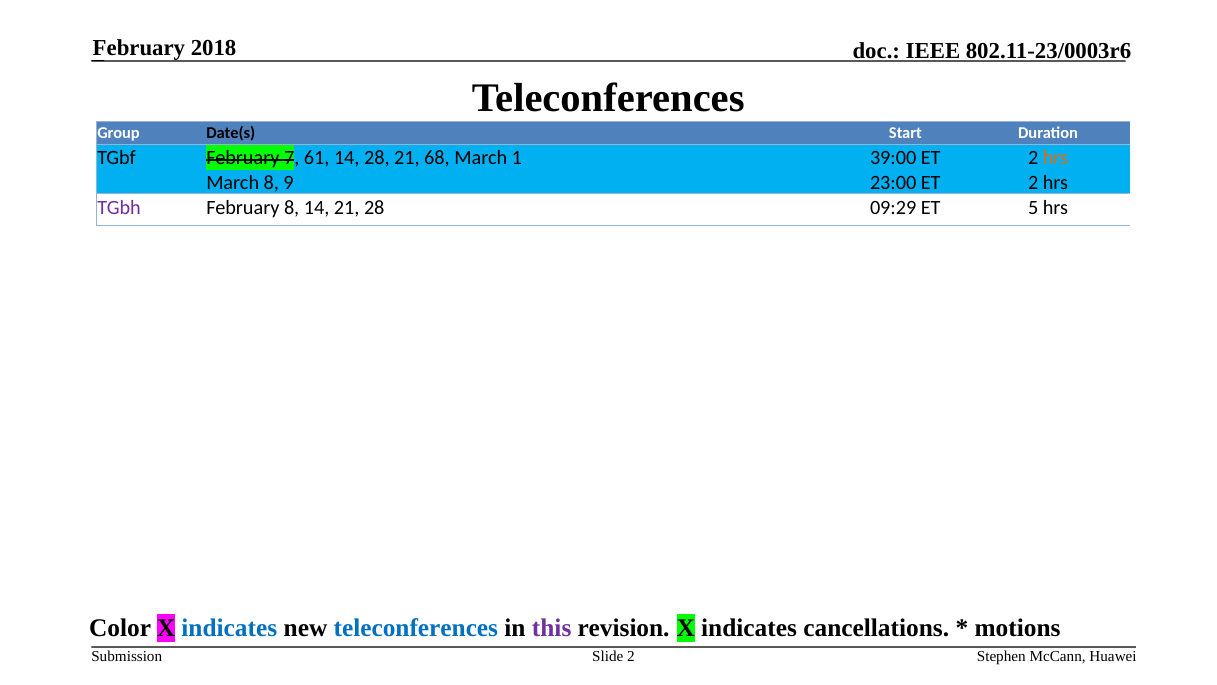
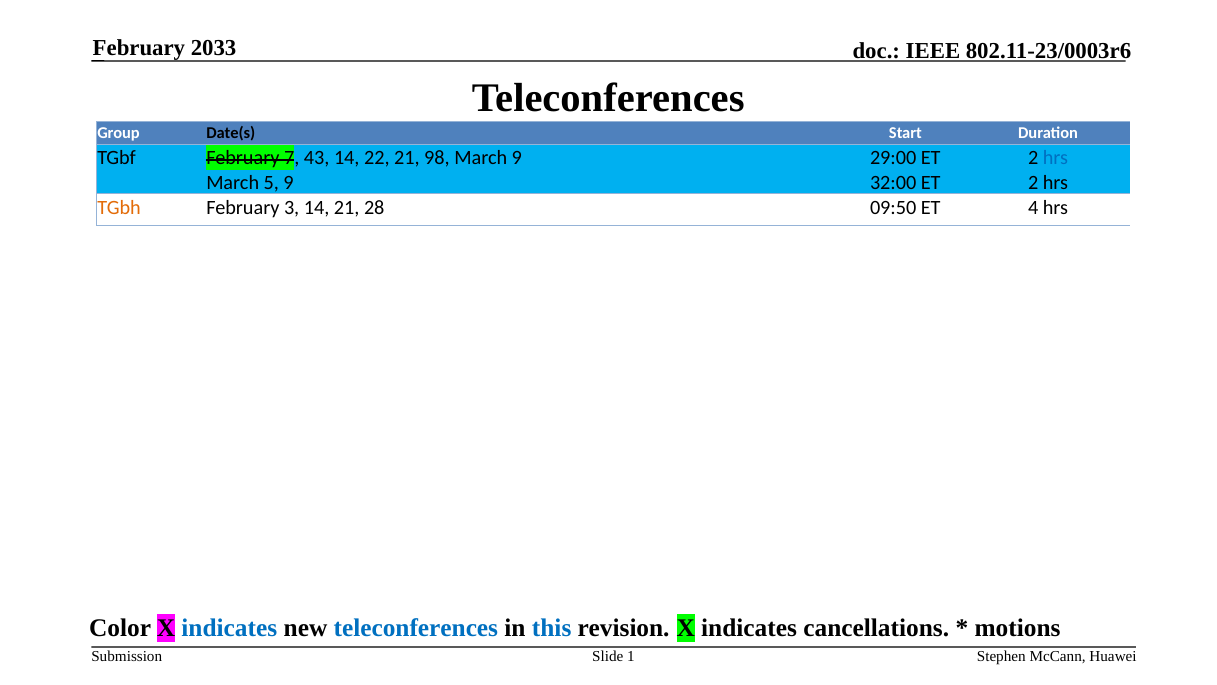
2018: 2018 -> 2033
61: 61 -> 43
14 28: 28 -> 22
68: 68 -> 98
March 1: 1 -> 9
39:00: 39:00 -> 29:00
hrs at (1055, 158) colour: orange -> blue
March 8: 8 -> 5
23:00: 23:00 -> 32:00
TGbh colour: purple -> orange
February 8: 8 -> 3
09:29: 09:29 -> 09:50
5: 5 -> 4
this colour: purple -> blue
Slide 2: 2 -> 1
